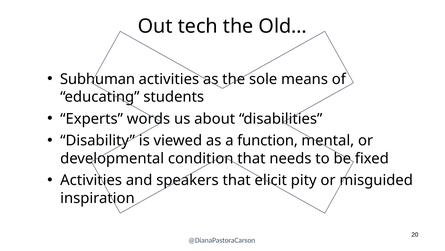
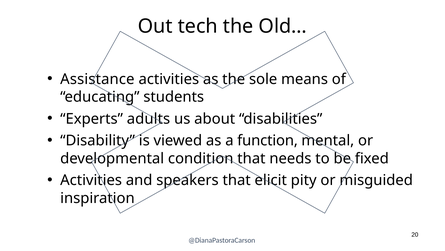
Subhuman: Subhuman -> Assistance
words: words -> adults
